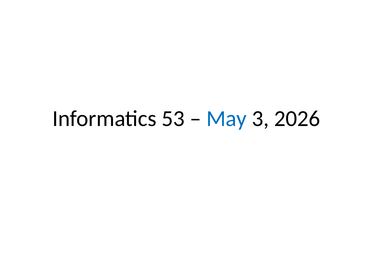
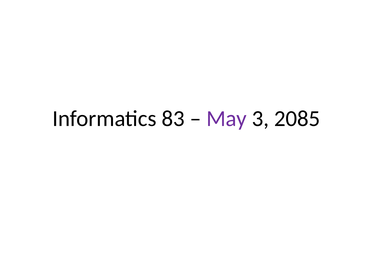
53: 53 -> 83
May colour: blue -> purple
2026: 2026 -> 2085
